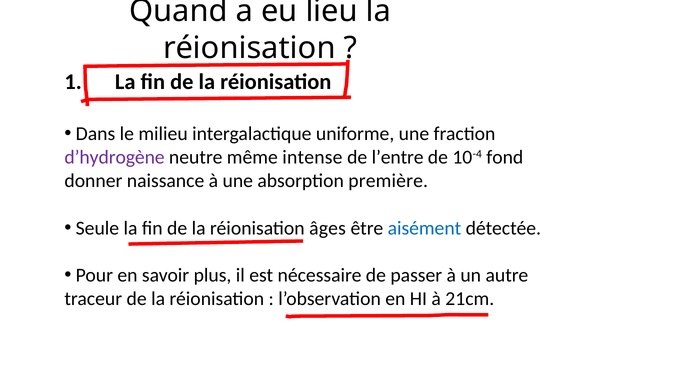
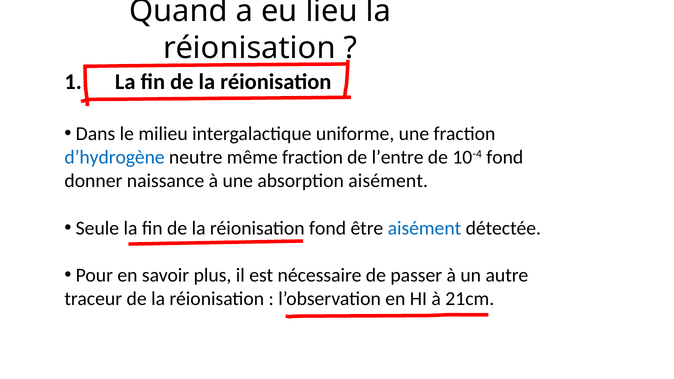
d’hydrogène colour: purple -> blue
même intense: intense -> fraction
absorption première: première -> aisément
réionisation âges: âges -> fond
